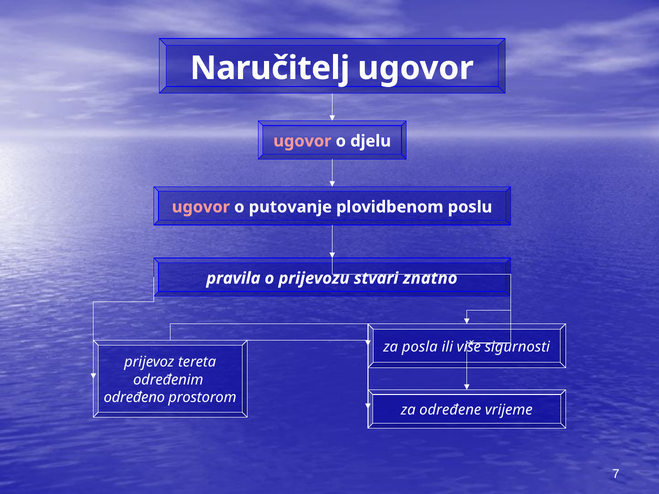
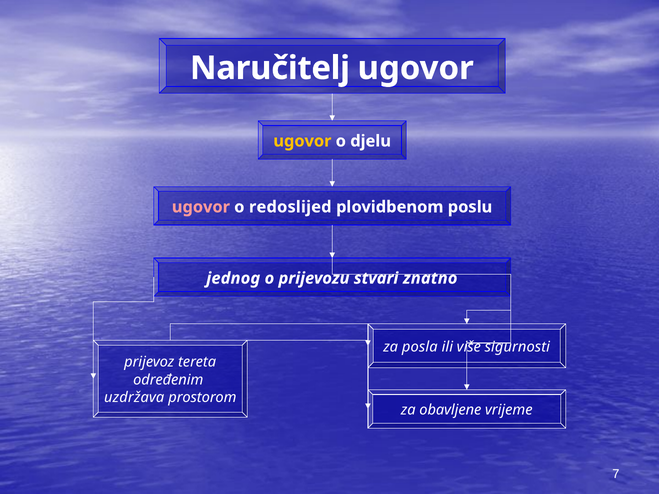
ugovor at (302, 141) colour: pink -> yellow
putovanje: putovanje -> redoslijed
pravila: pravila -> jednog
određeno: određeno -> uzdržava
određene: određene -> obavljene
